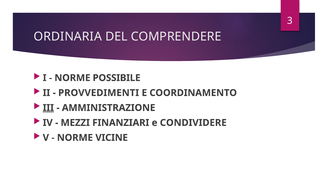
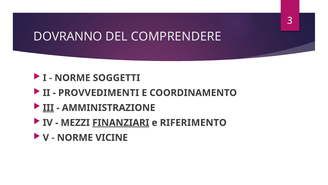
ORDINARIA: ORDINARIA -> DOVRANNO
POSSIBILE: POSSIBILE -> SOGGETTI
FINANZIARI underline: none -> present
CONDIVIDERE: CONDIVIDERE -> RIFERIMENTO
